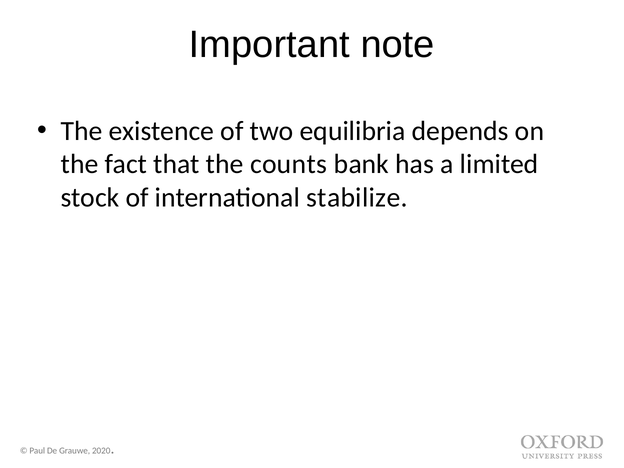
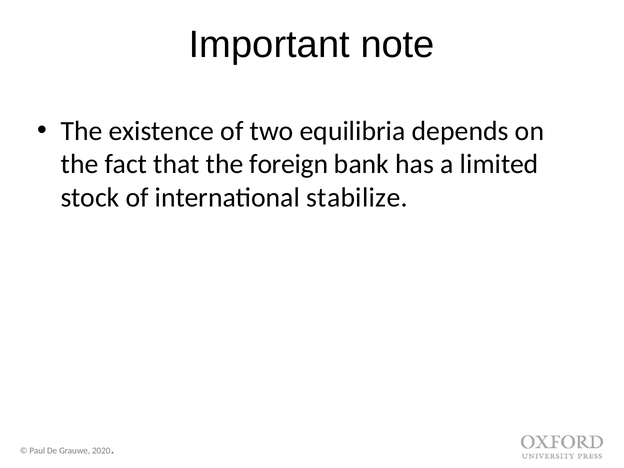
counts: counts -> foreign
